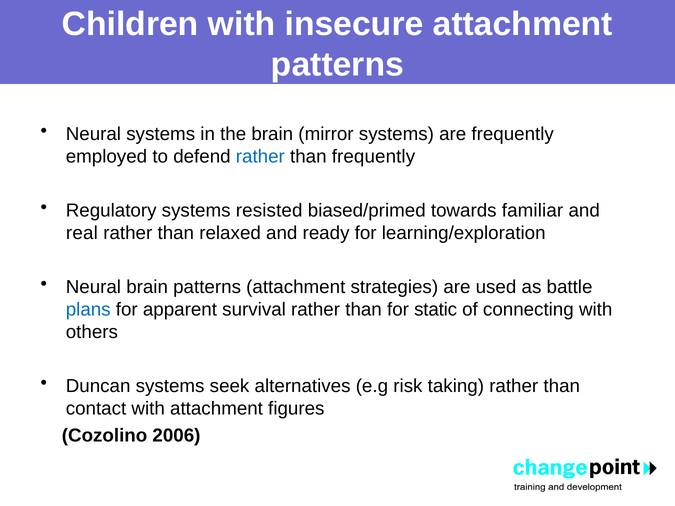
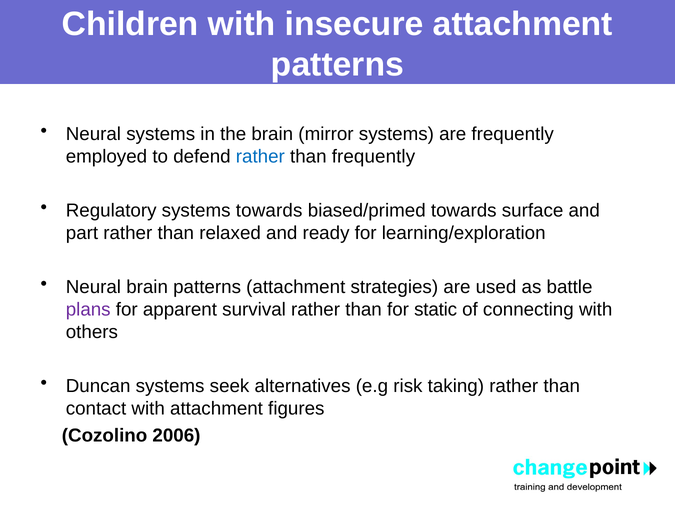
systems resisted: resisted -> towards
familiar: familiar -> surface
real: real -> part
plans colour: blue -> purple
